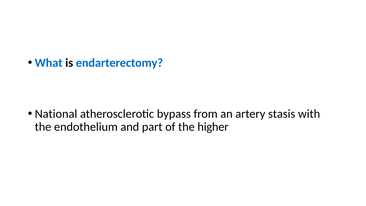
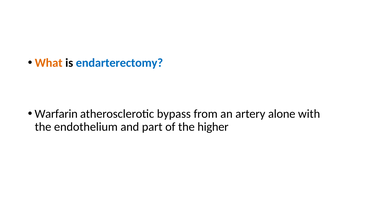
What colour: blue -> orange
National: National -> Warfarin
stasis: stasis -> alone
